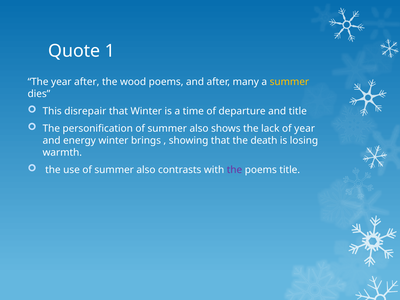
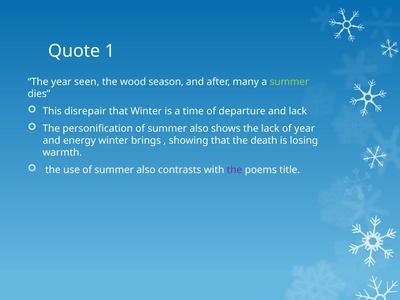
year after: after -> seen
wood poems: poems -> season
summer at (289, 82) colour: yellow -> light green
and title: title -> lack
